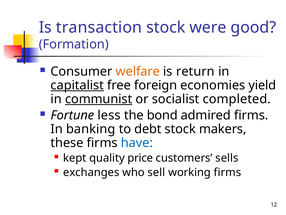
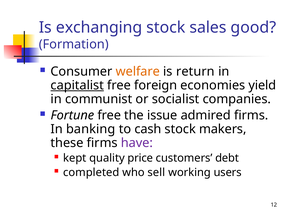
transaction: transaction -> exchanging
were: were -> sales
communist underline: present -> none
completed: completed -> companies
Fortune less: less -> free
bond: bond -> issue
debt: debt -> cash
have colour: blue -> purple
sells: sells -> debt
exchanges: exchanges -> completed
working firms: firms -> users
